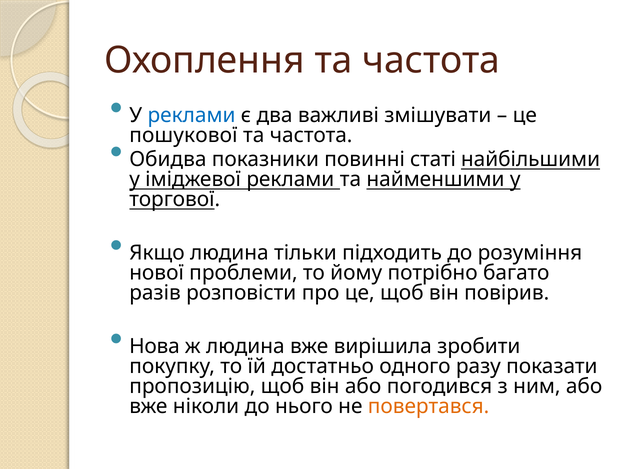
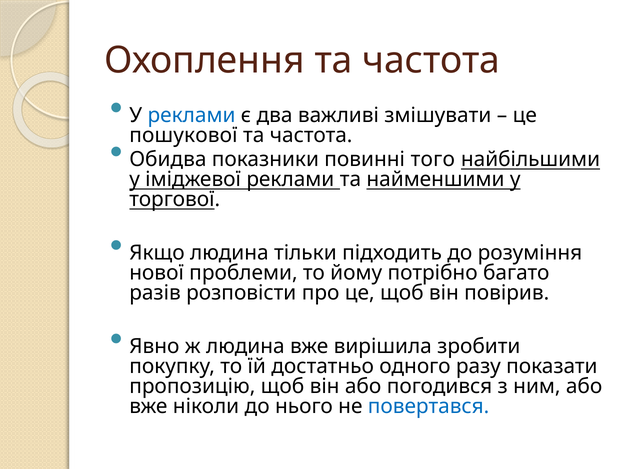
статі: статі -> того
Нова: Нова -> Явно
повертався colour: orange -> blue
